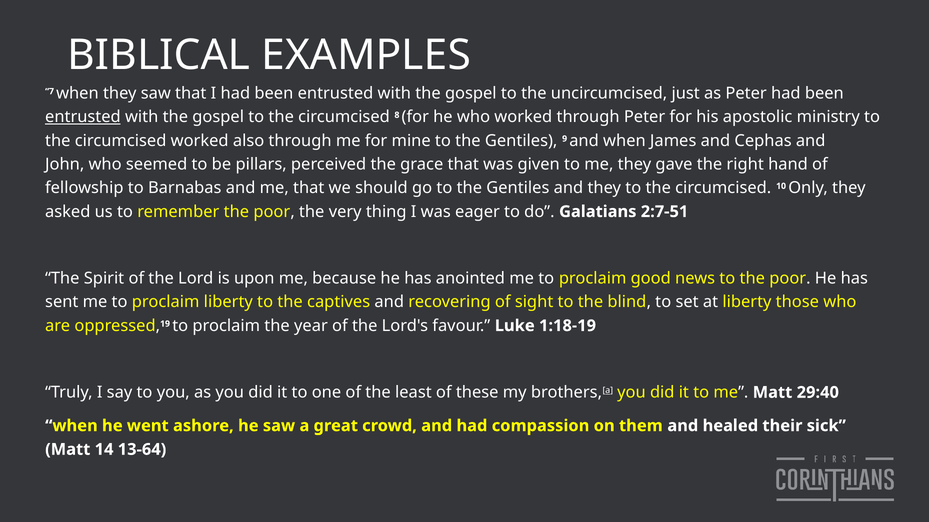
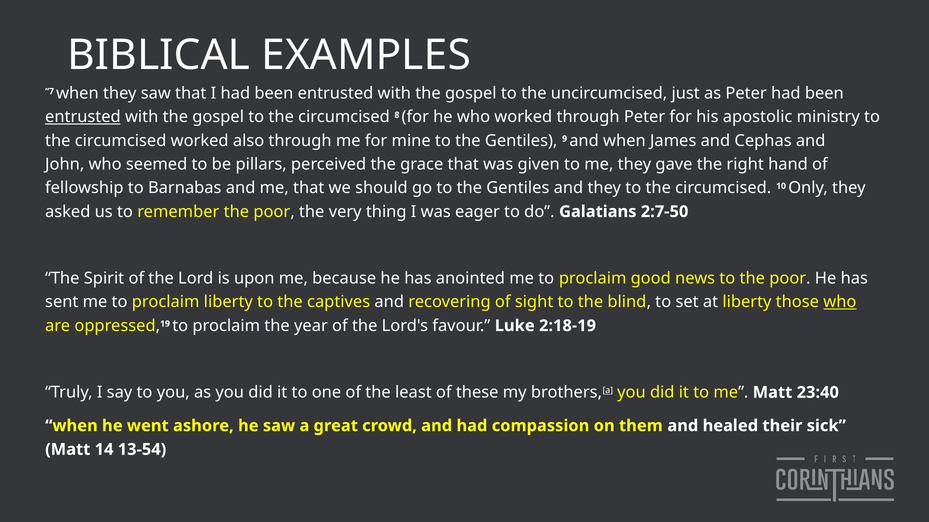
2:7-51: 2:7-51 -> 2:7-50
who at (840, 302) underline: none -> present
1:18-19: 1:18-19 -> 2:18-19
29:40: 29:40 -> 23:40
13-64: 13-64 -> 13-54
